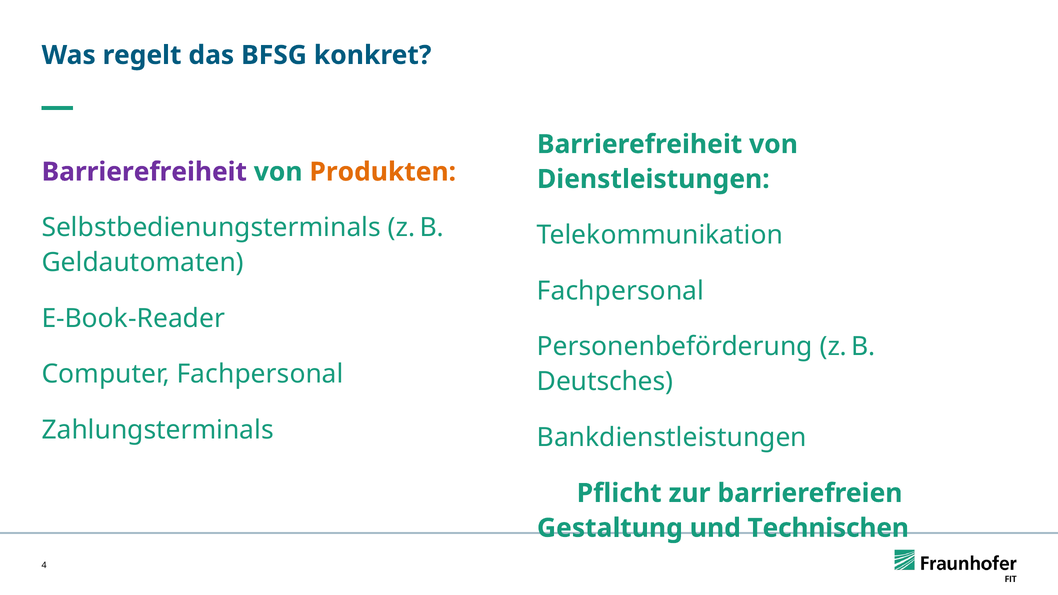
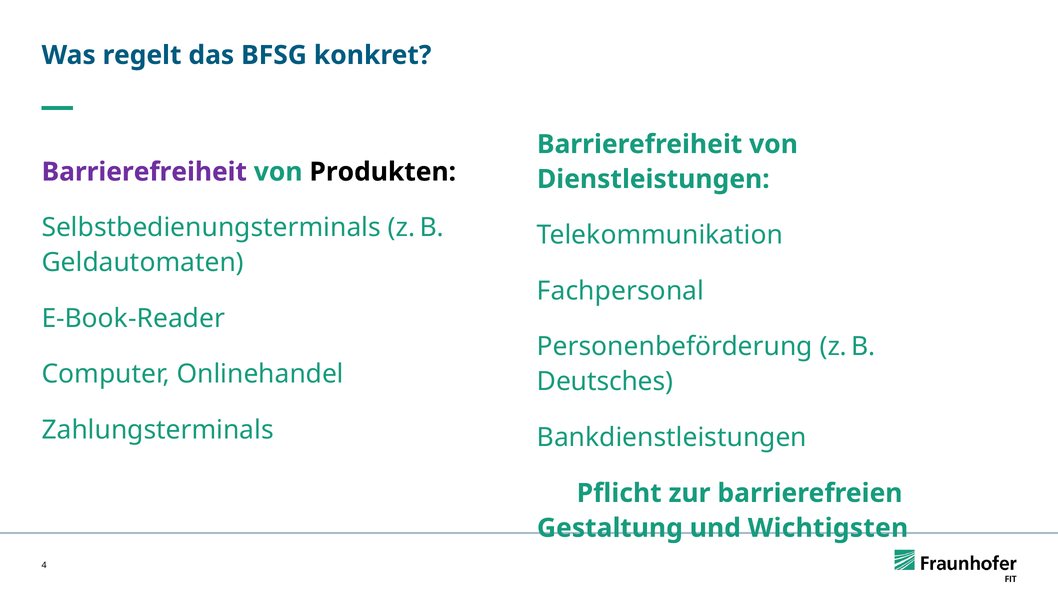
Produkten colour: orange -> black
Computer Fachpersonal: Fachpersonal -> Onlinehandel
Technischen: Technischen -> Wichtigsten
